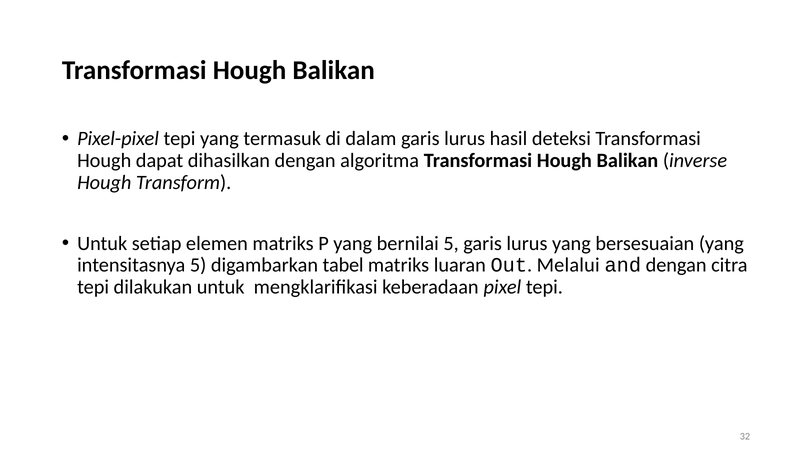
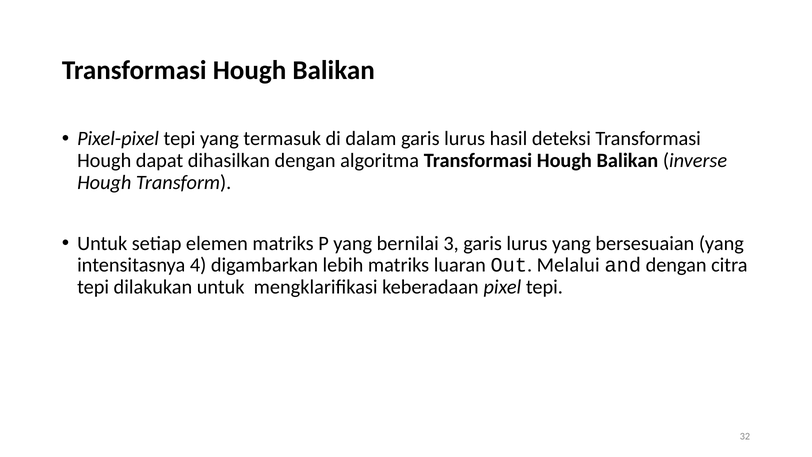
bernilai 5: 5 -> 3
intensitasnya 5: 5 -> 4
tabel: tabel -> lebih
